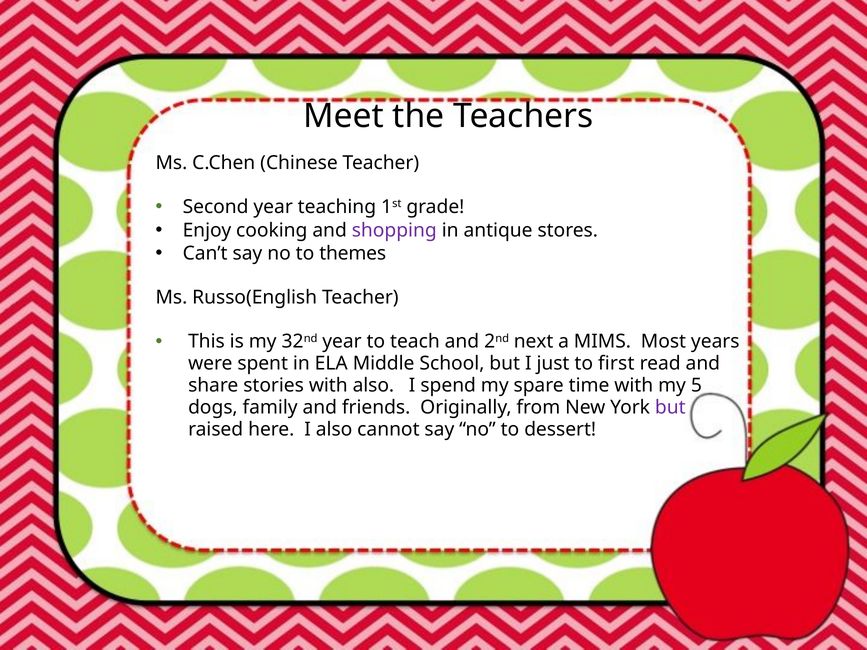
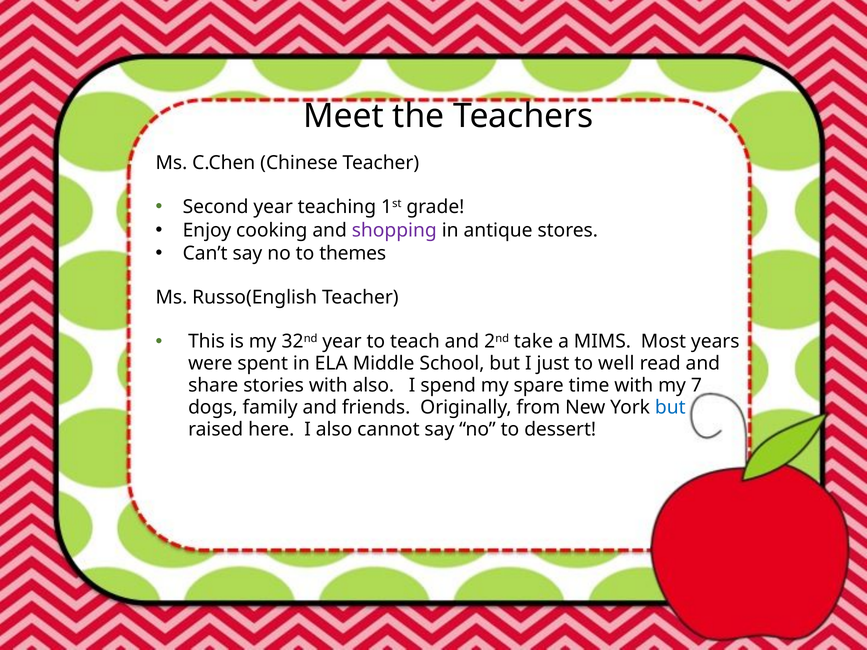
next: next -> take
first: first -> well
5: 5 -> 7
but at (670, 408) colour: purple -> blue
